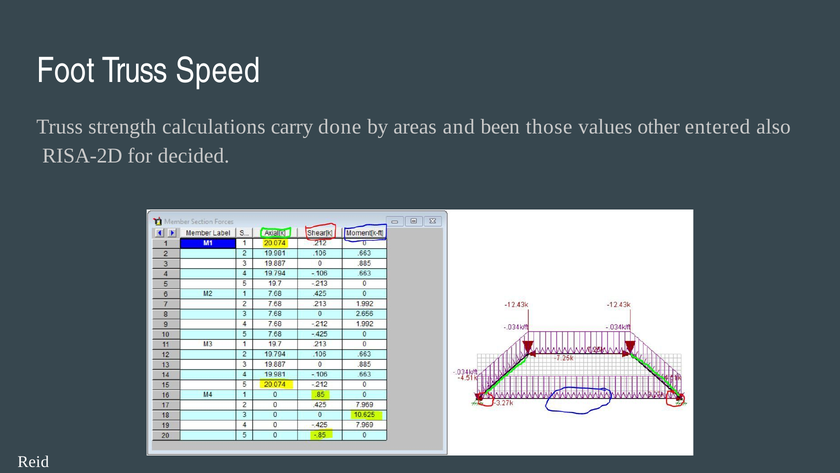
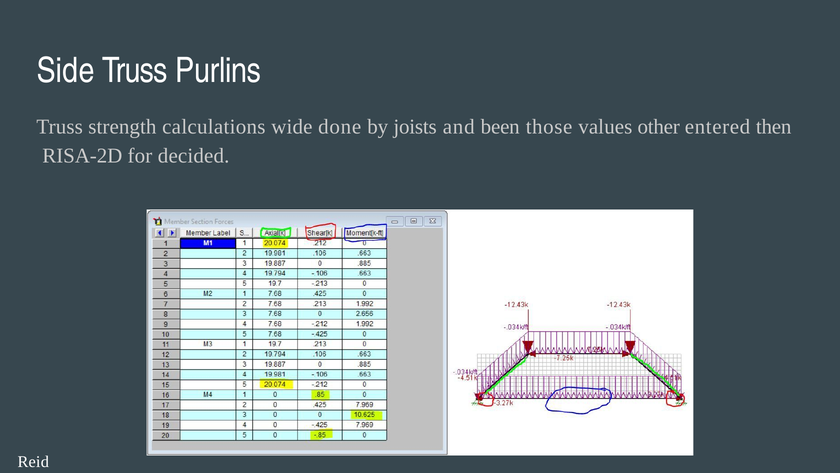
Foot: Foot -> Side
Speed: Speed -> Purlins
carry: carry -> wide
areas: areas -> joists
also: also -> then
